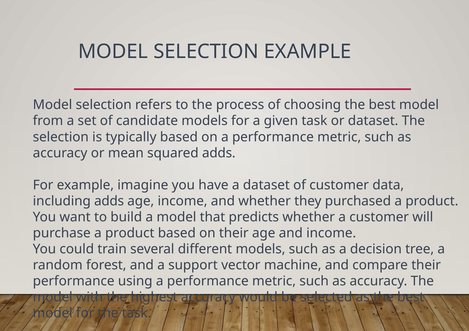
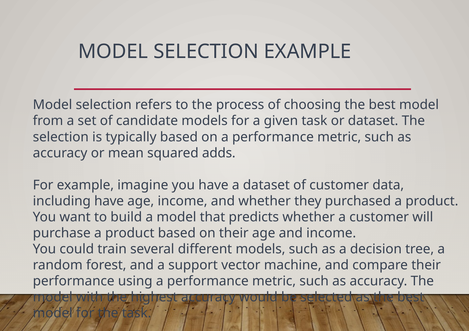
including adds: adds -> have
